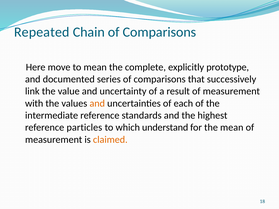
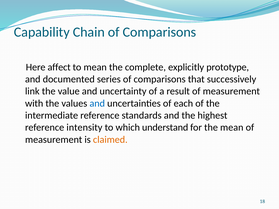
Repeated: Repeated -> Capability
move: move -> affect
and at (97, 103) colour: orange -> blue
particles: particles -> intensity
